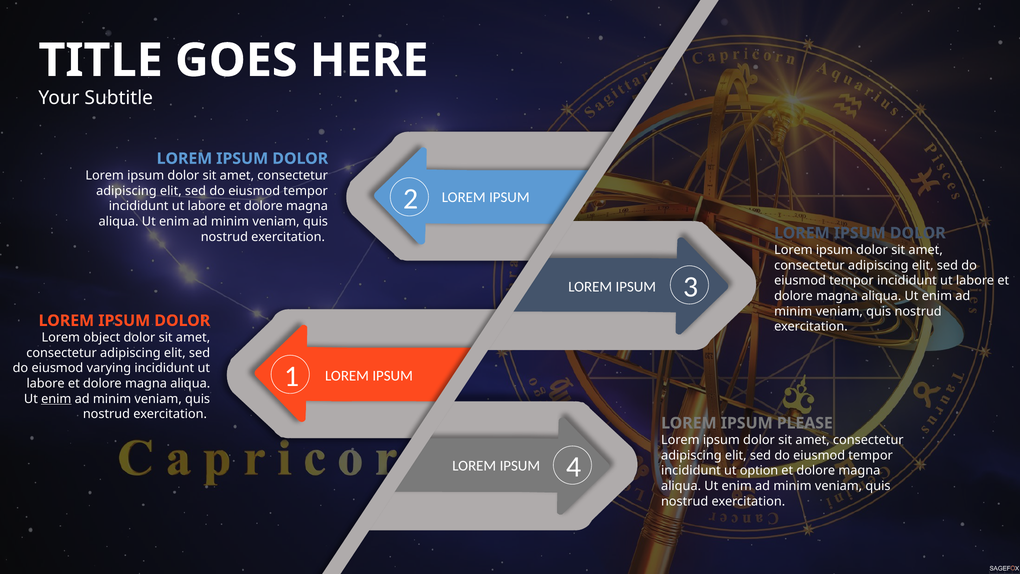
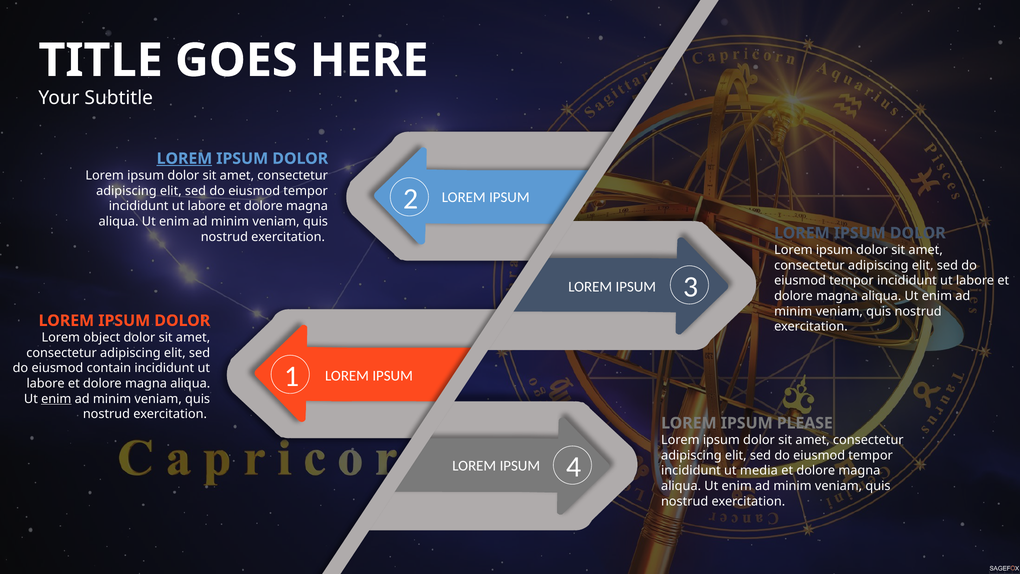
LOREM at (184, 159) underline: none -> present
varying: varying -> contain
option: option -> media
